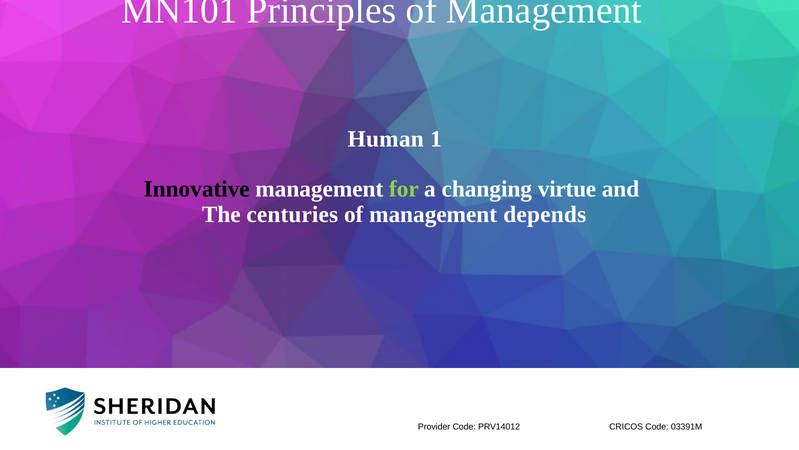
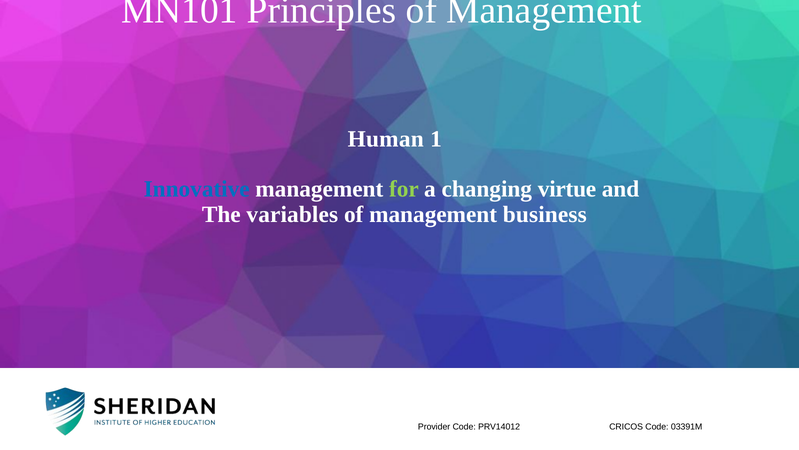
Innovative colour: black -> blue
centuries: centuries -> variables
depends: depends -> business
